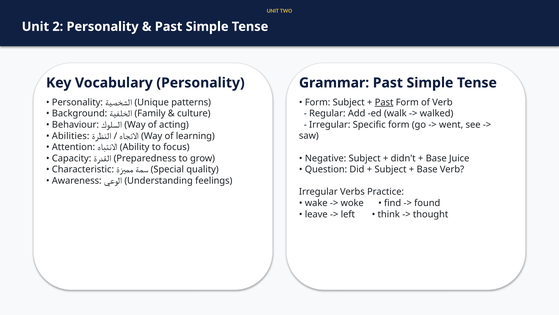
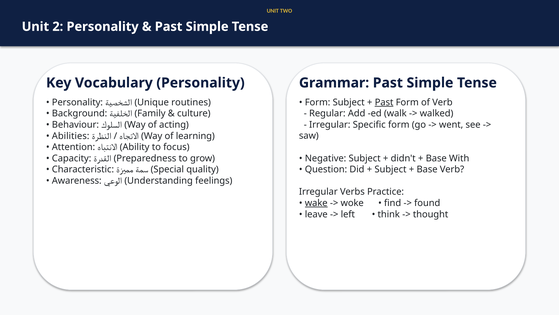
patterns: patterns -> routines
Juice: Juice -> With
wake underline: none -> present
